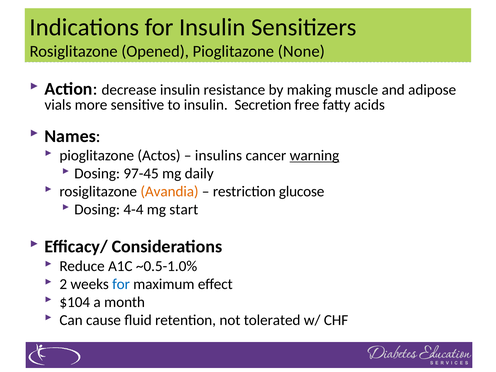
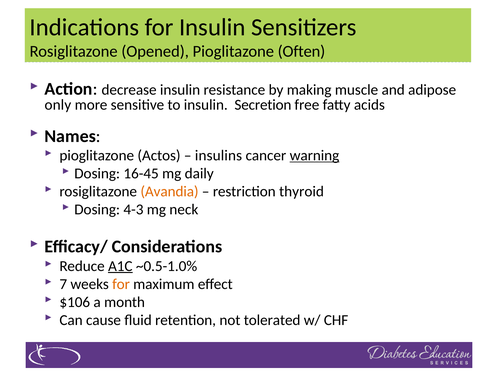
None: None -> Often
vials: vials -> only
97-45: 97-45 -> 16-45
glucose: glucose -> thyroid
4-4: 4-4 -> 4-3
start: start -> neck
A1C underline: none -> present
2: 2 -> 7
for at (121, 284) colour: blue -> orange
$104: $104 -> $106
